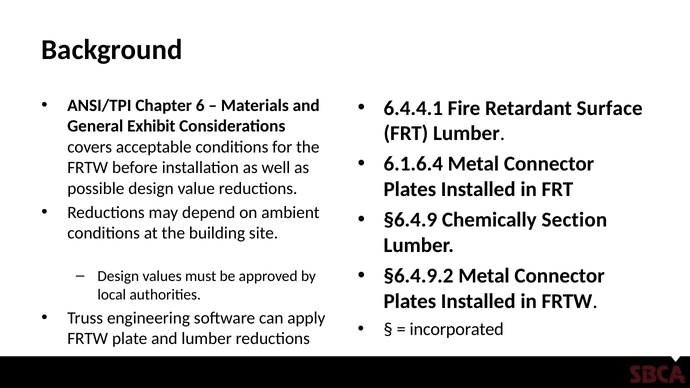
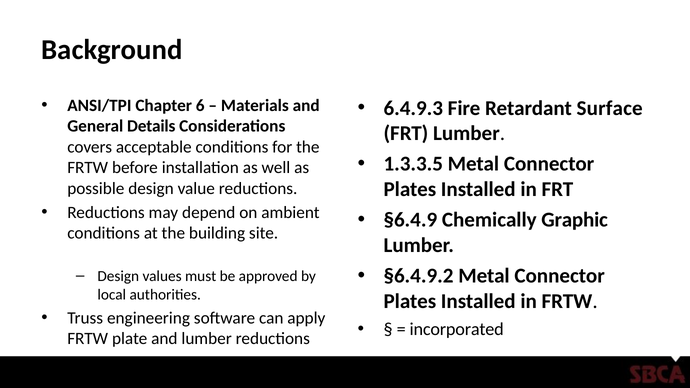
6.4.4.1: 6.4.4.1 -> 6.4.9.3
Exhibit: Exhibit -> Details
6.1.6.4: 6.1.6.4 -> 1.3.3.5
Section: Section -> Graphic
